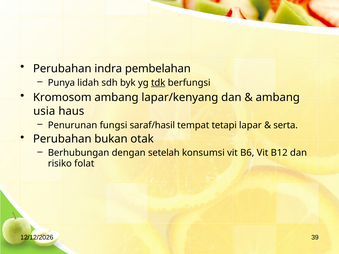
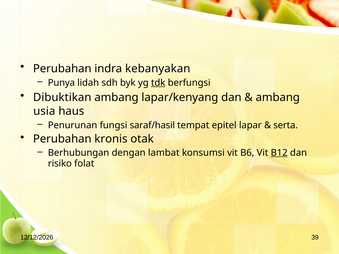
pembelahan: pembelahan -> kebanyakan
Kromosom: Kromosom -> Dibuktikan
tetapi: tetapi -> epitel
bukan: bukan -> kronis
setelah: setelah -> lambat
B12 underline: none -> present
